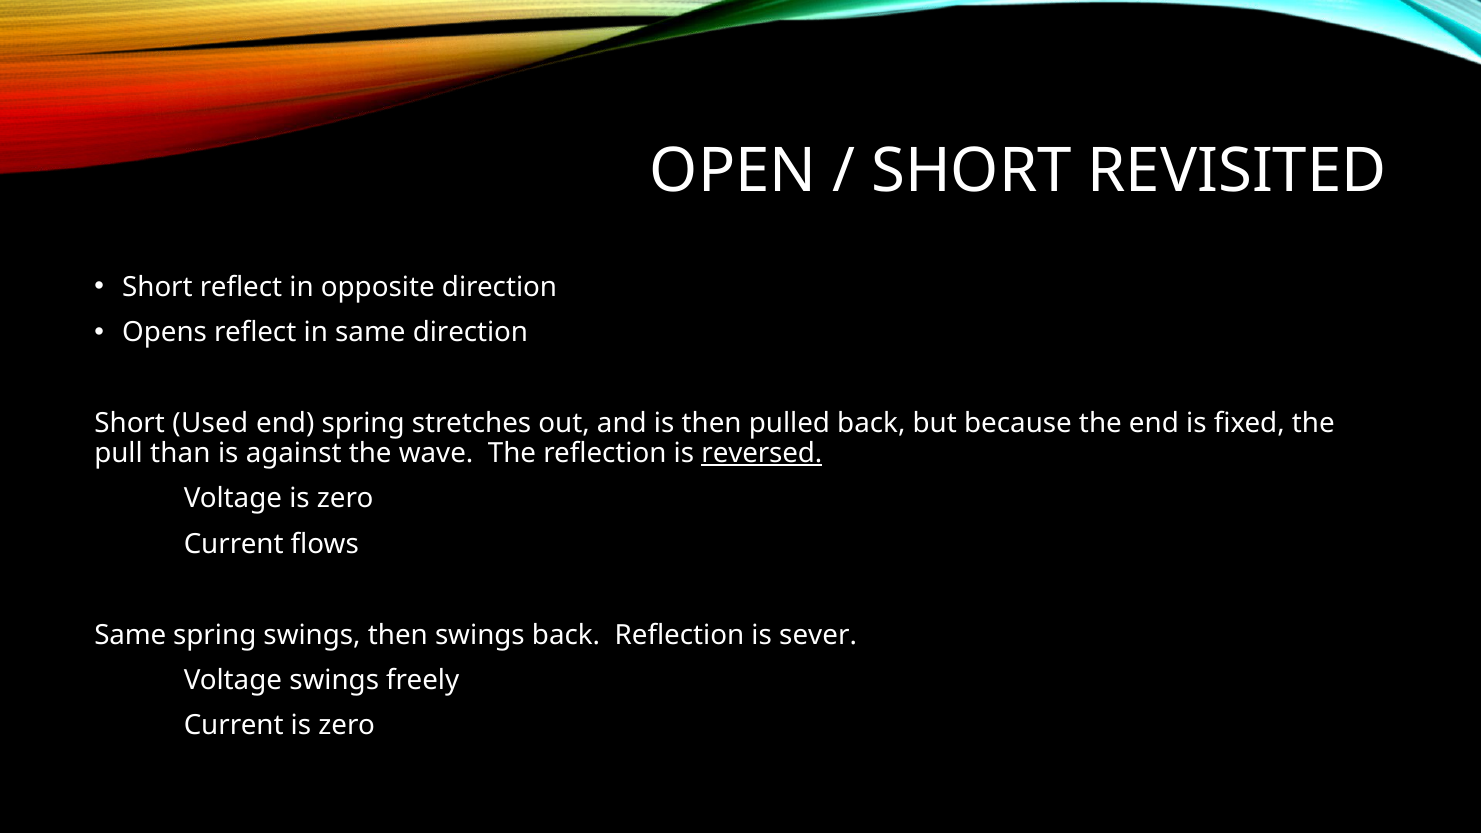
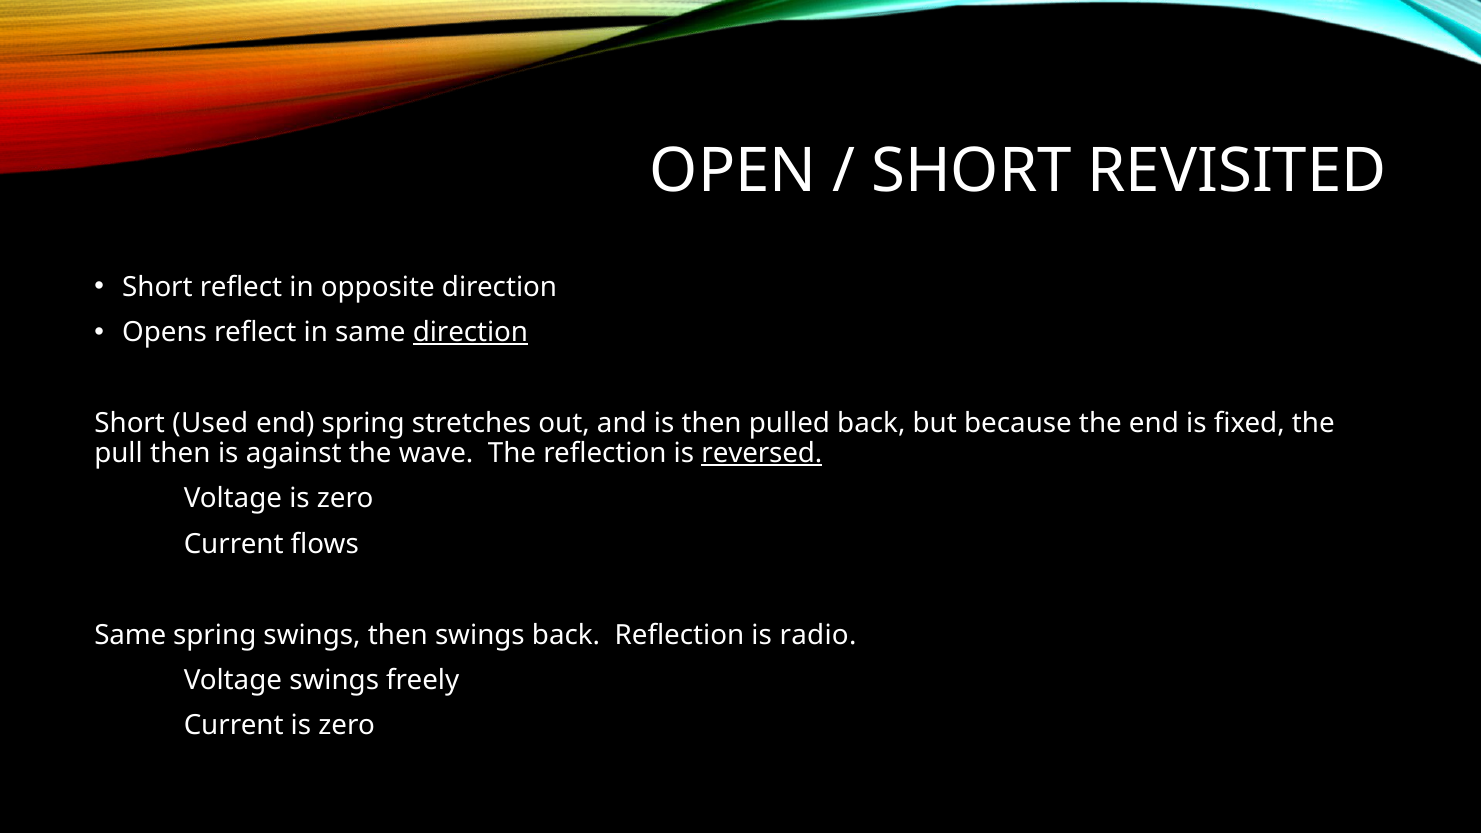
direction at (470, 332) underline: none -> present
pull than: than -> then
sever: sever -> radio
